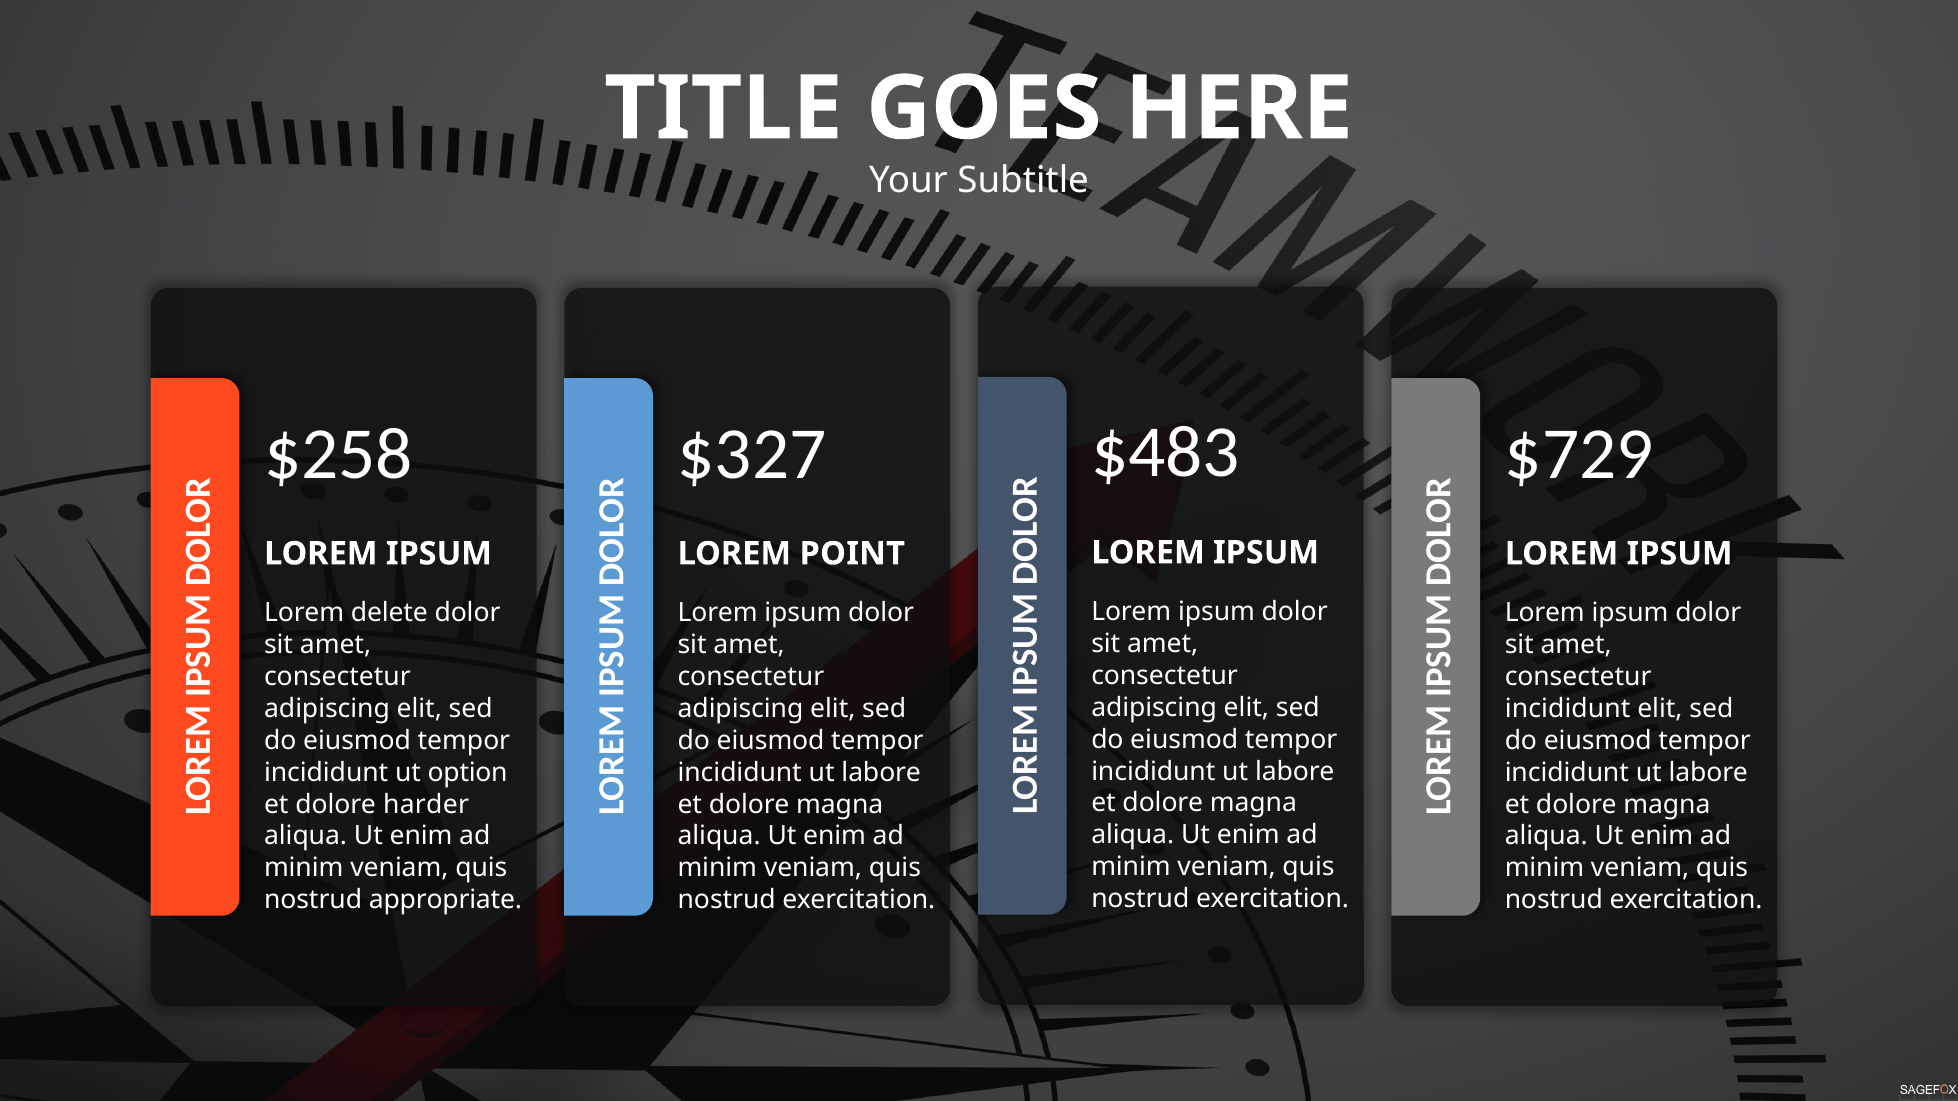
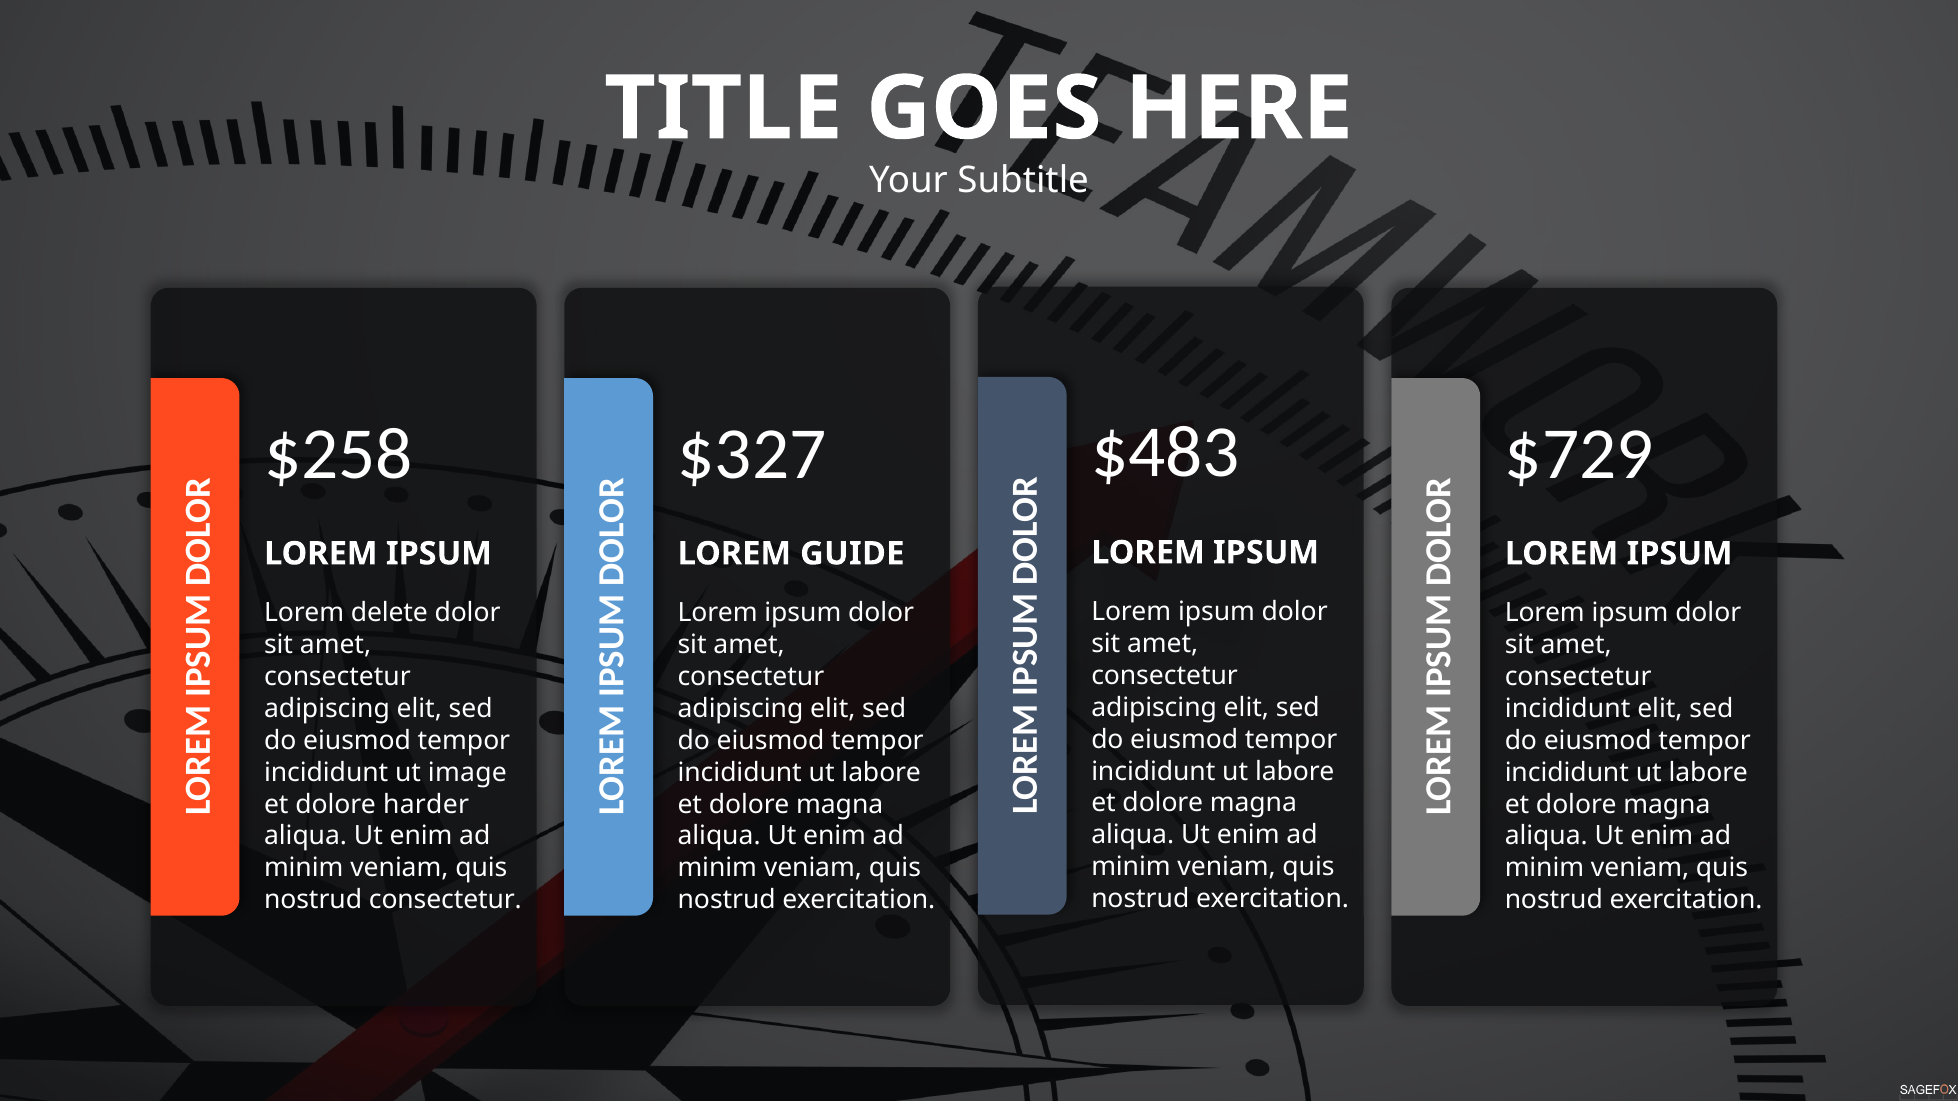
POINT: POINT -> GUIDE
option: option -> image
nostrud appropriate: appropriate -> consectetur
